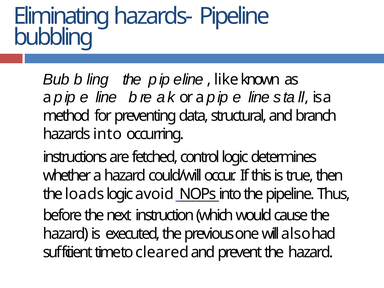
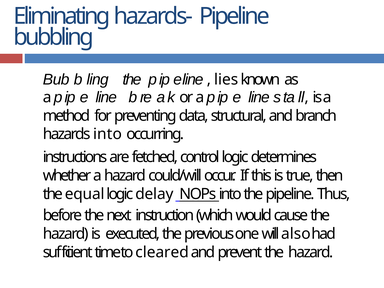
like: like -> lies
loads: loads -> equal
avoid: avoid -> delay
